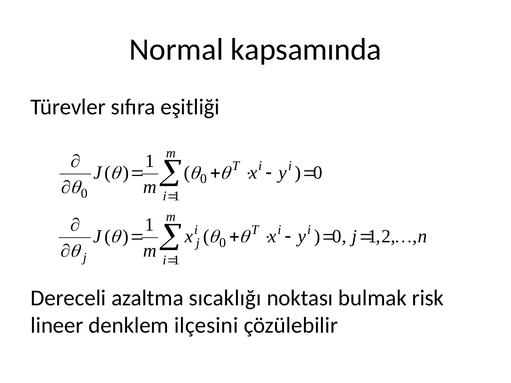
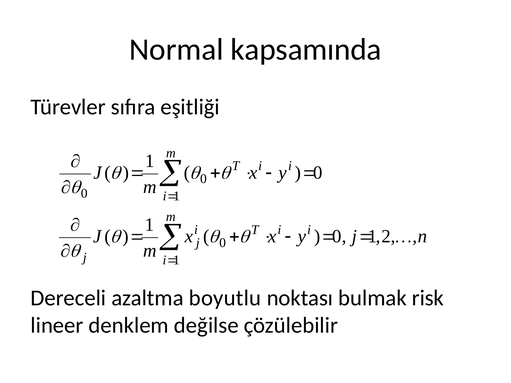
sıcaklığı: sıcaklığı -> boyutlu
ilçesini: ilçesini -> değilse
